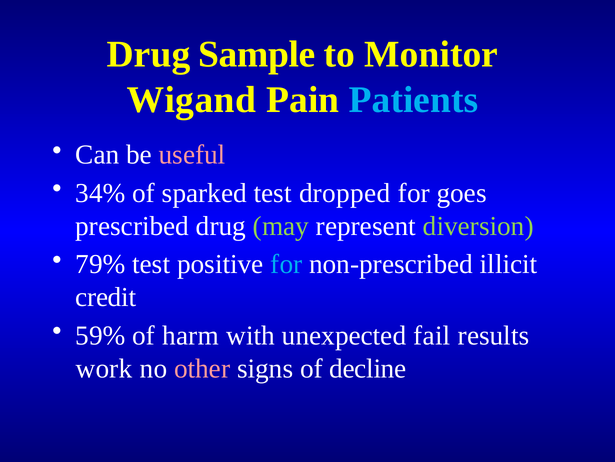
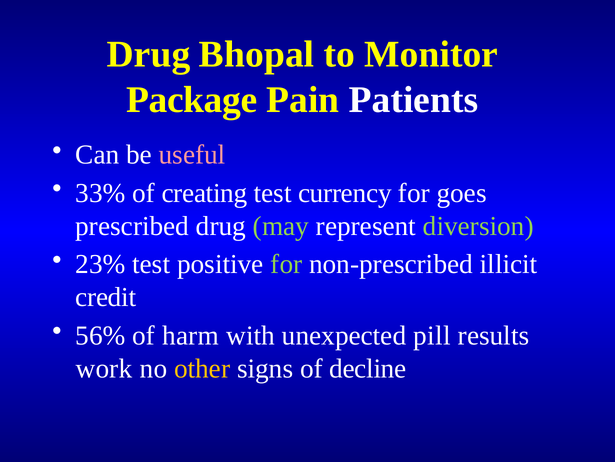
Sample: Sample -> Bhopal
Wigand: Wigand -> Package
Patients colour: light blue -> white
34%: 34% -> 33%
sparked: sparked -> creating
dropped: dropped -> currency
79%: 79% -> 23%
for at (286, 264) colour: light blue -> light green
59%: 59% -> 56%
fail: fail -> pill
other colour: pink -> yellow
